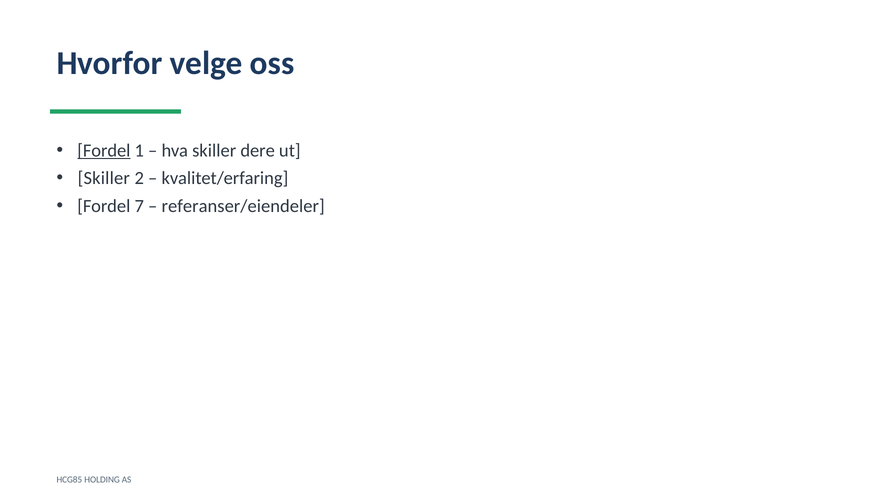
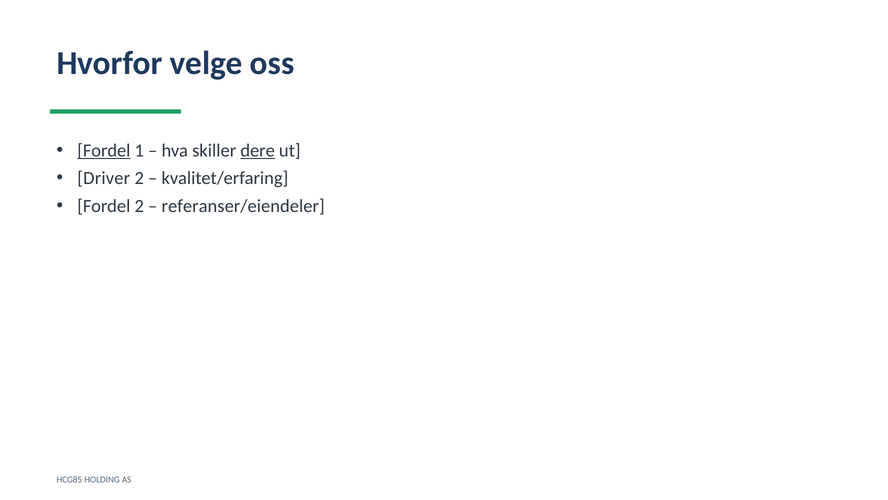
dere underline: none -> present
Skiller at (104, 178): Skiller -> Driver
Fordel 7: 7 -> 2
